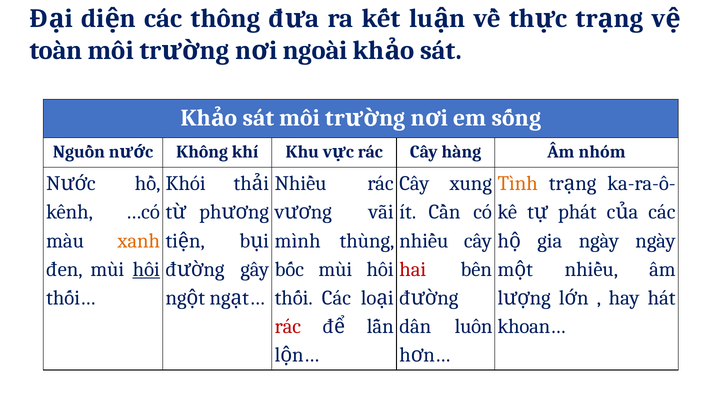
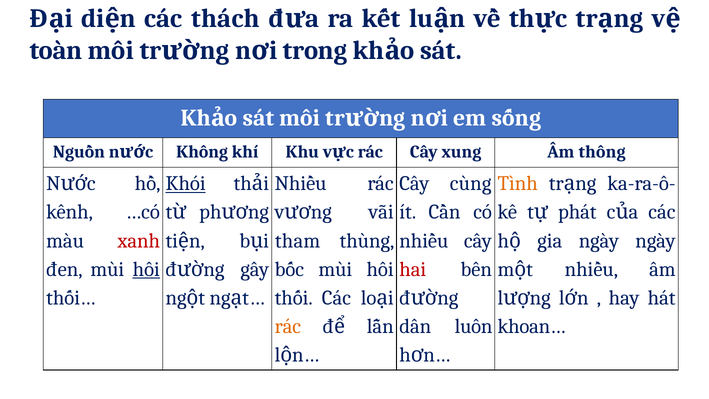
thông: thông -> thách
ngoài: ngoài -> trong
hàng: hàng -> xung
nhóm: nhóm -> thông
Khói underline: none -> present
xung: xung -> cùng
xanh colour: orange -> red
mình: mình -> tham
rác at (288, 326) colour: red -> orange
